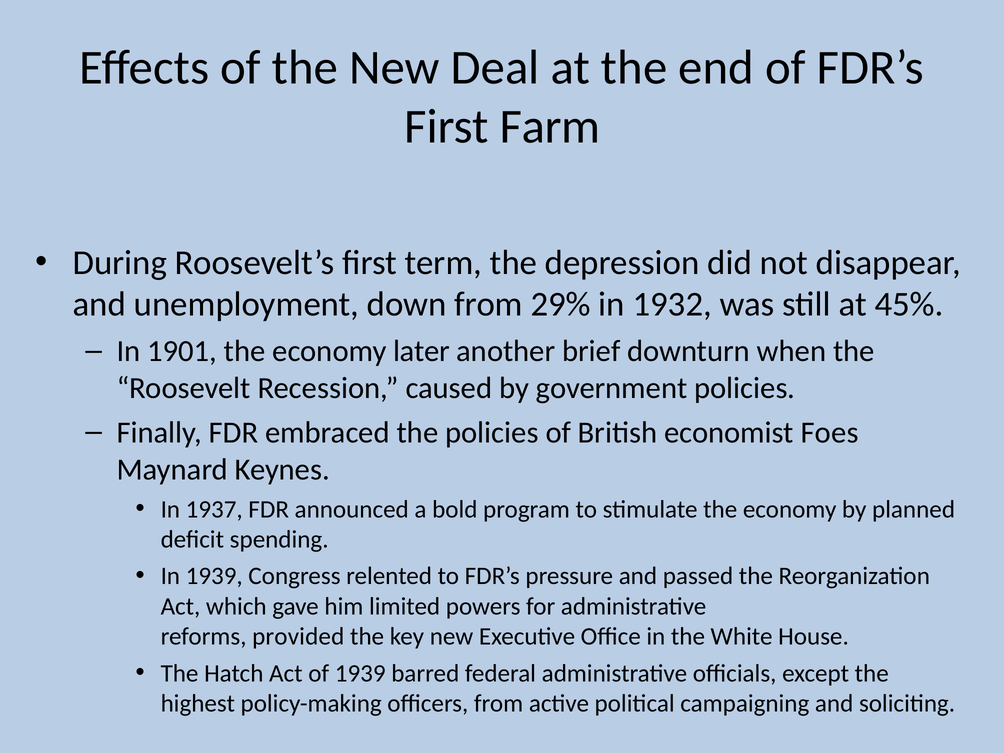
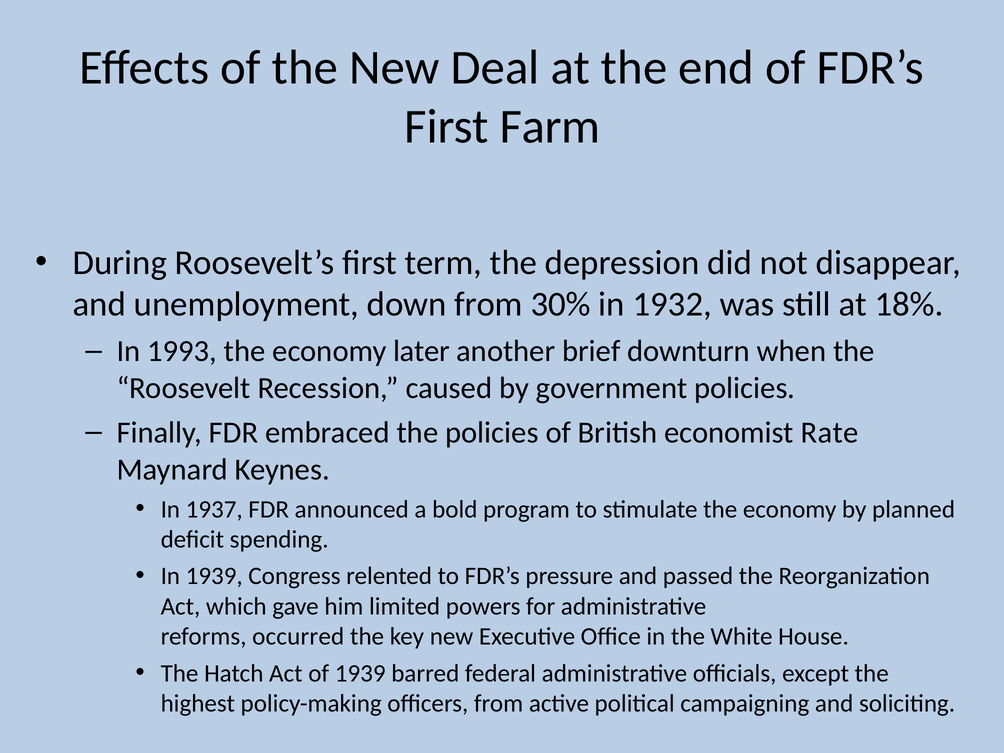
29%: 29% -> 30%
45%: 45% -> 18%
1901: 1901 -> 1993
Foes: Foes -> Rate
provided: provided -> occurred
